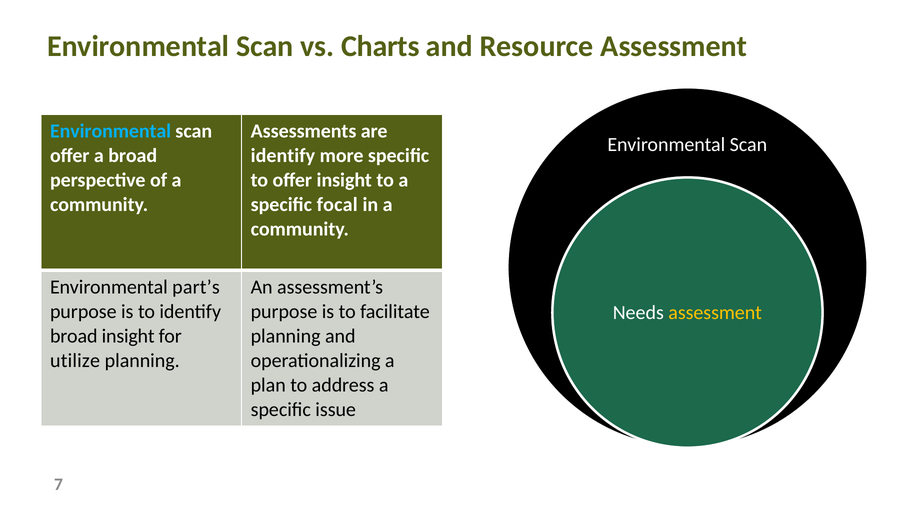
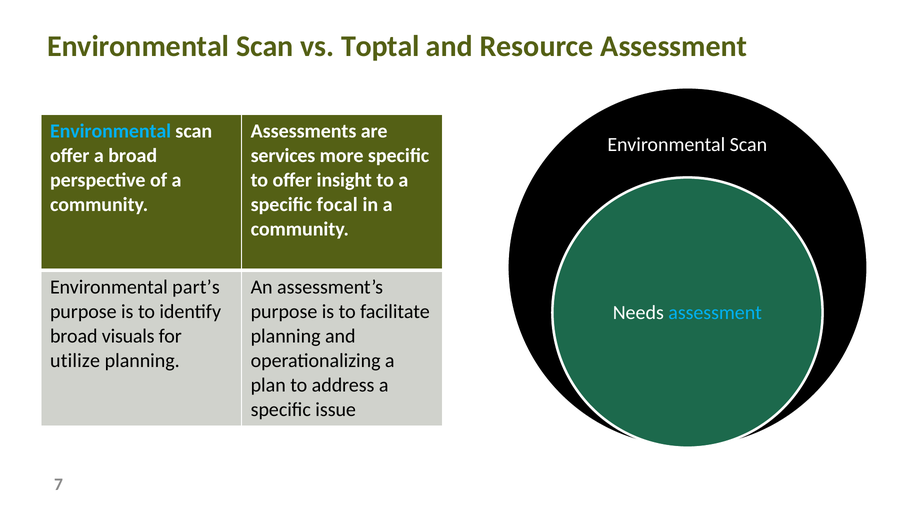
Charts: Charts -> Toptal
identify at (283, 156): identify -> services
assessment at (715, 312) colour: yellow -> light blue
broad insight: insight -> visuals
